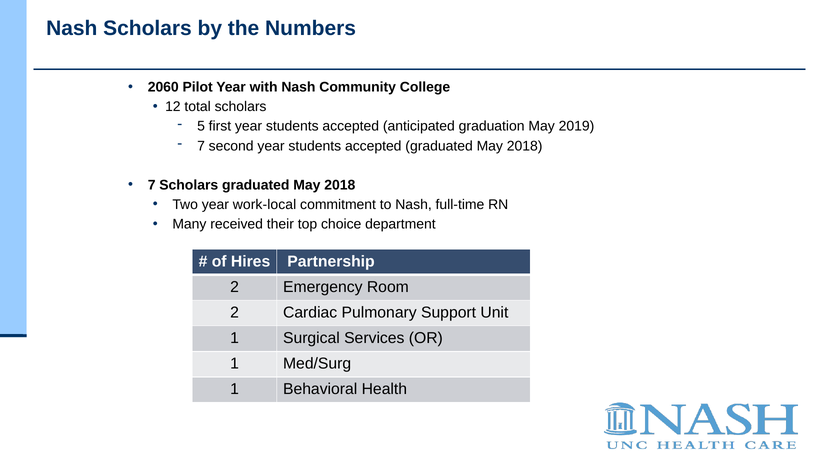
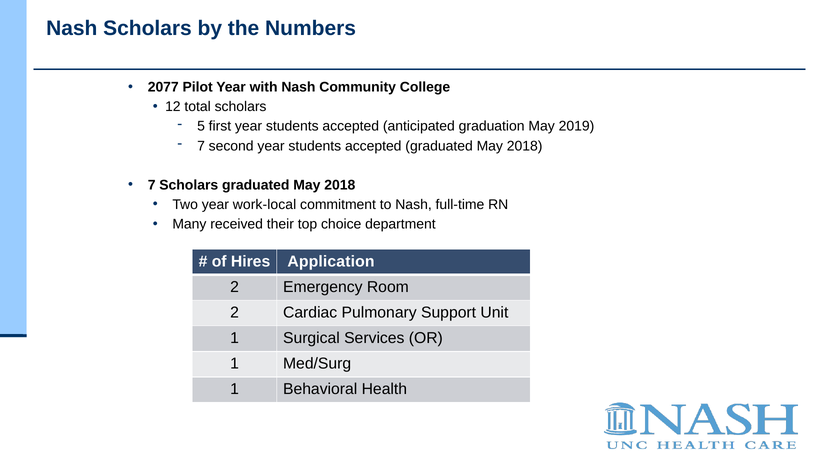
2060: 2060 -> 2077
Partnership: Partnership -> Application
